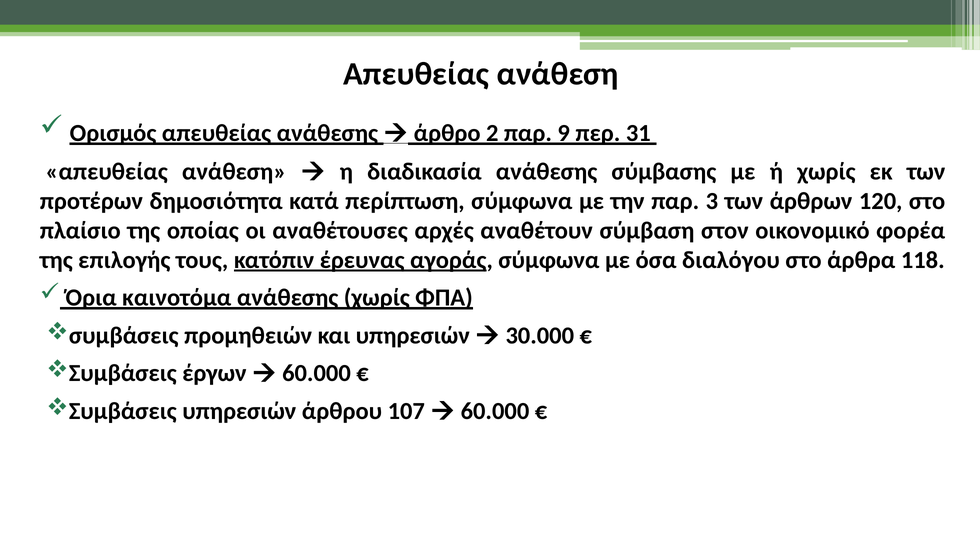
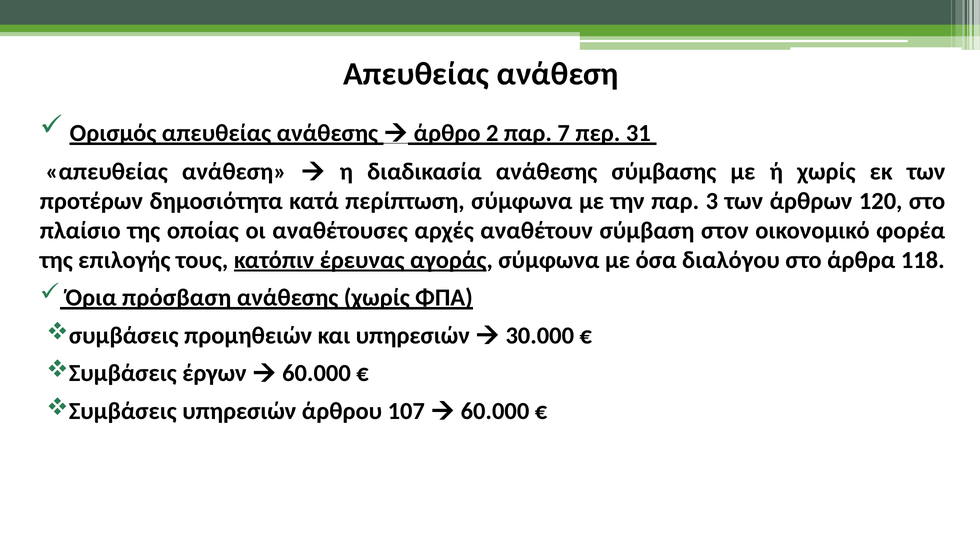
9: 9 -> 7
καινοτόμα: καινοτόμα -> πρόσβαση
